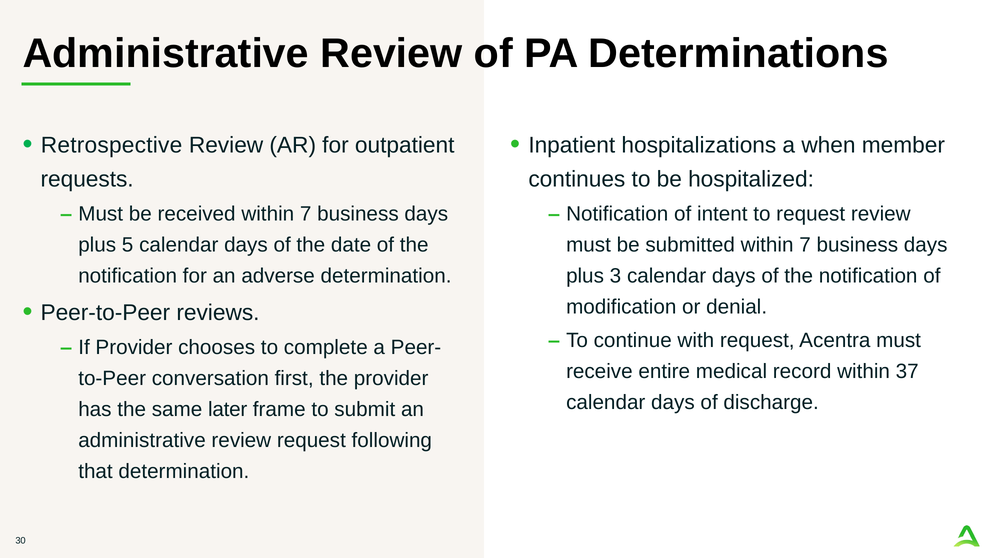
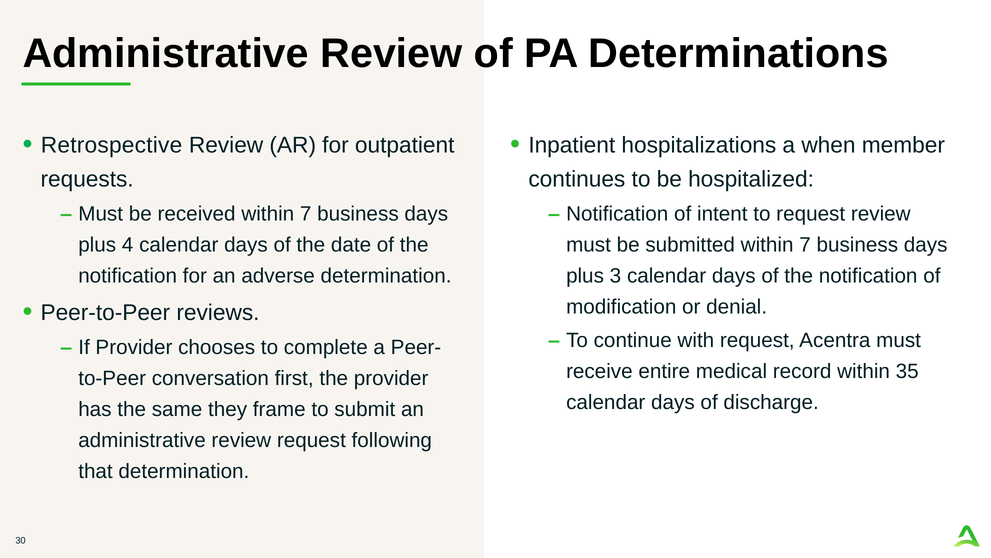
5: 5 -> 4
37: 37 -> 35
later: later -> they
